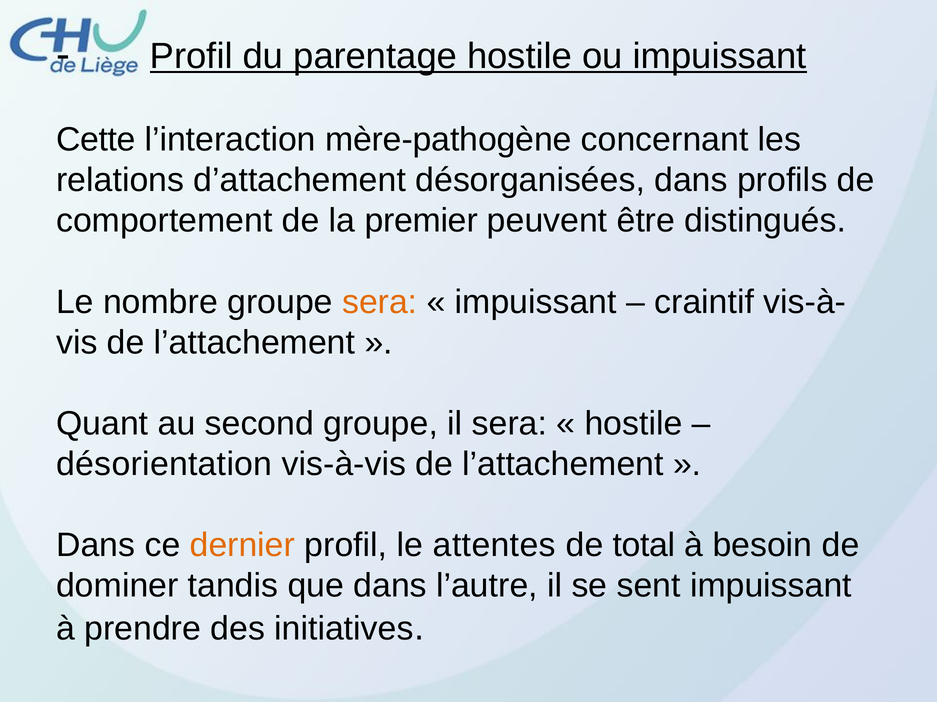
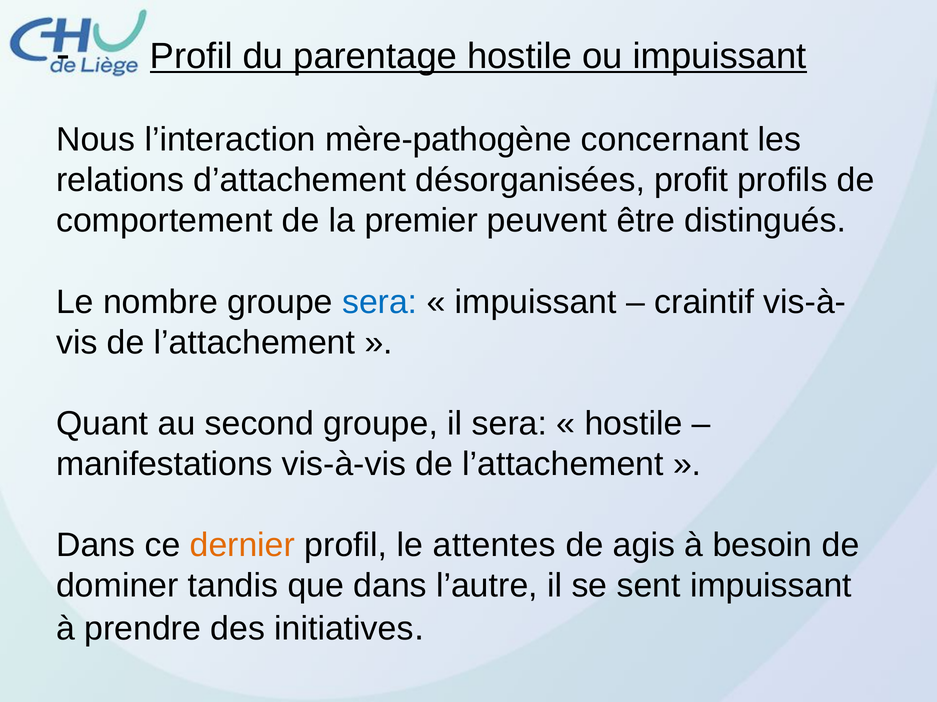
Cette: Cette -> Nous
désorganisées dans: dans -> profit
sera at (380, 302) colour: orange -> blue
désorientation: désorientation -> manifestations
total: total -> agis
